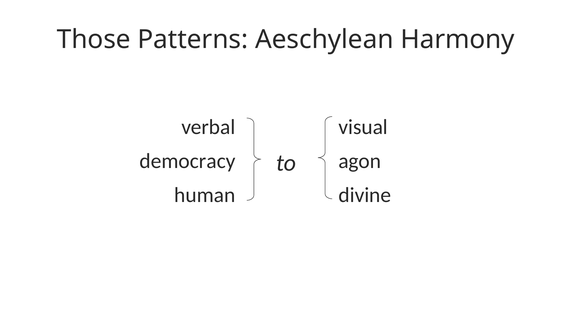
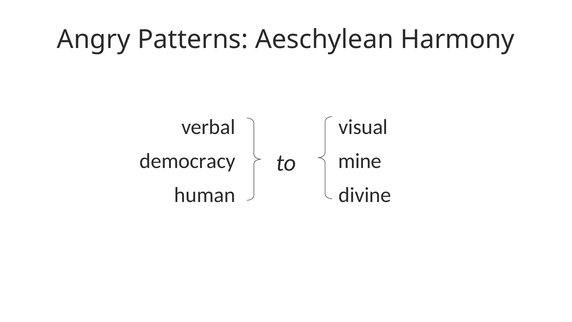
Those: Those -> Angry
agon: agon -> mine
